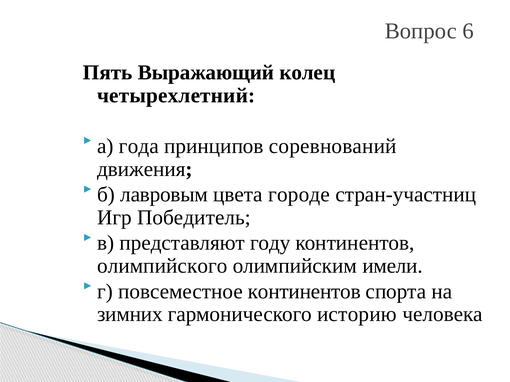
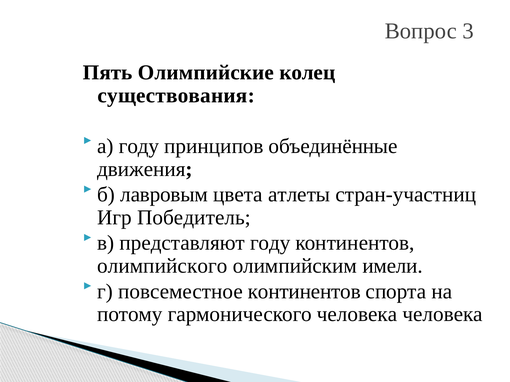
6: 6 -> 3
Выражающий: Выражающий -> Олимпийские
четырехлетний: четырехлетний -> существования
а года: года -> году
соревнований: соревнований -> объединённые
городе: городе -> атлеты
зимних: зимних -> потому
гармонического историю: историю -> человека
